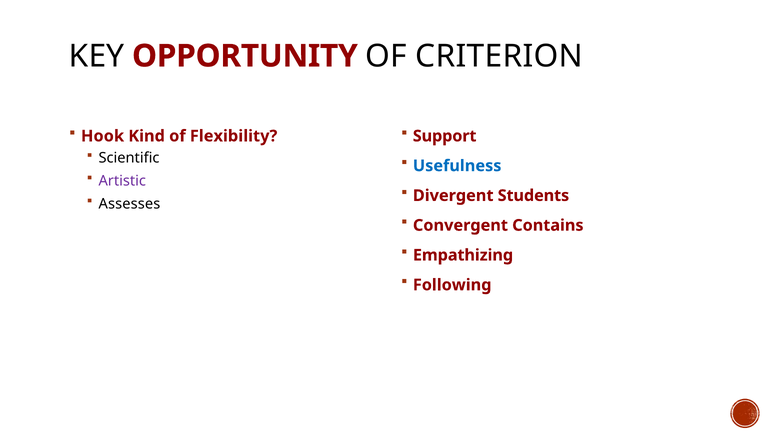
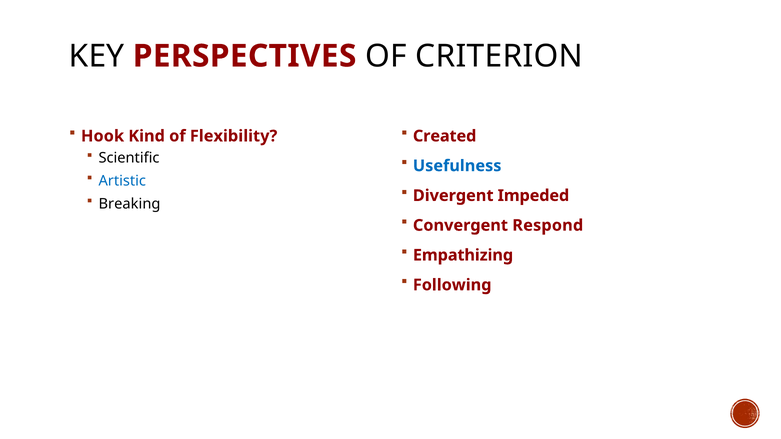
OPPORTUNITY: OPPORTUNITY -> PERSPECTIVES
Support: Support -> Created
Artistic colour: purple -> blue
Students: Students -> Impeded
Assesses: Assesses -> Breaking
Contains: Contains -> Respond
